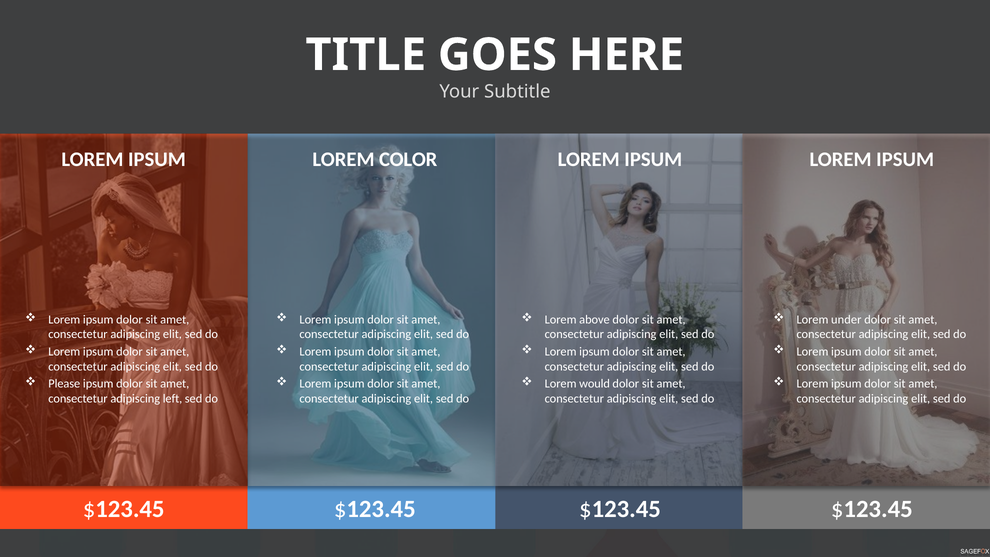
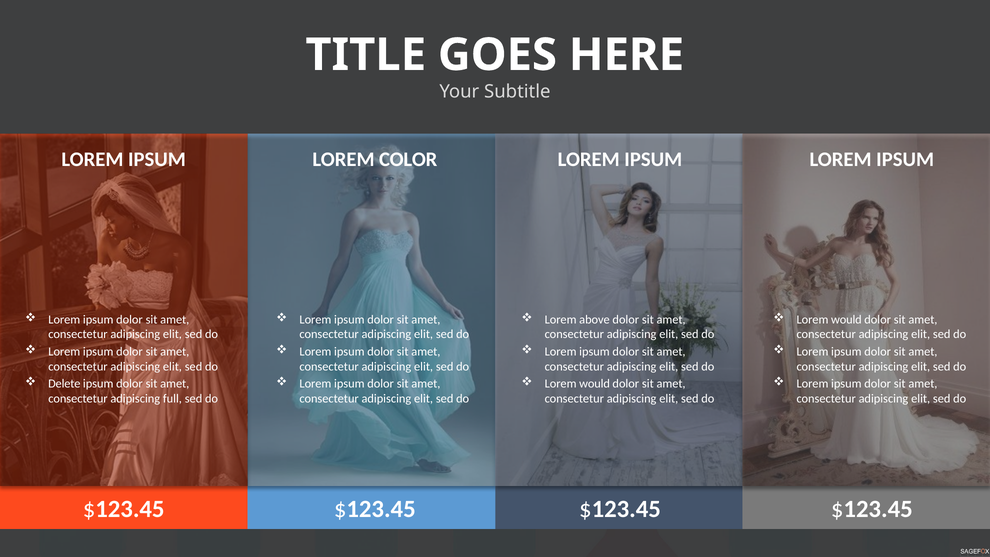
under at (846, 319): under -> would
Please: Please -> Delete
left: left -> full
